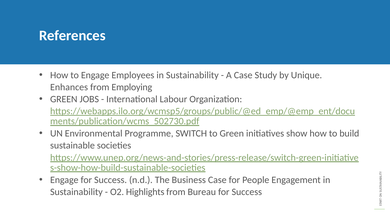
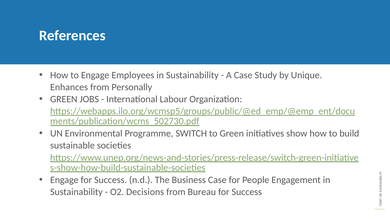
Employing: Employing -> Personally
Highlights: Highlights -> Decisions
